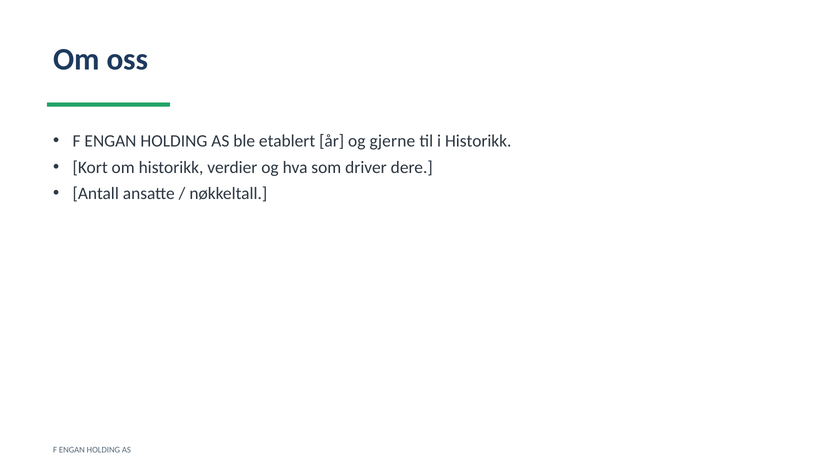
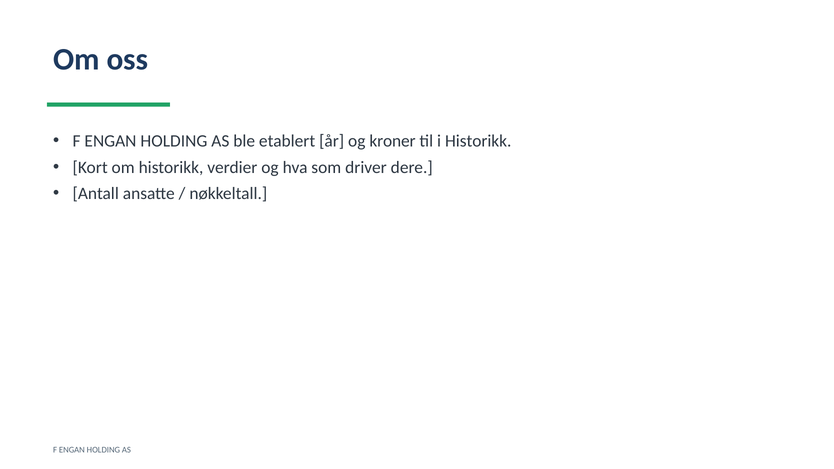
gjerne: gjerne -> kroner
